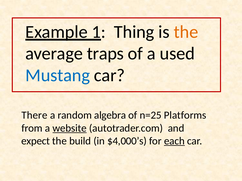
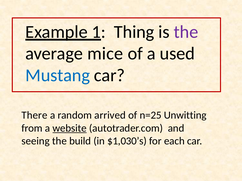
the at (186, 32) colour: orange -> purple
traps: traps -> mice
algebra: algebra -> arrived
Platforms: Platforms -> Unwitting
expect: expect -> seeing
$4,000’s: $4,000’s -> $1,030’s
each underline: present -> none
